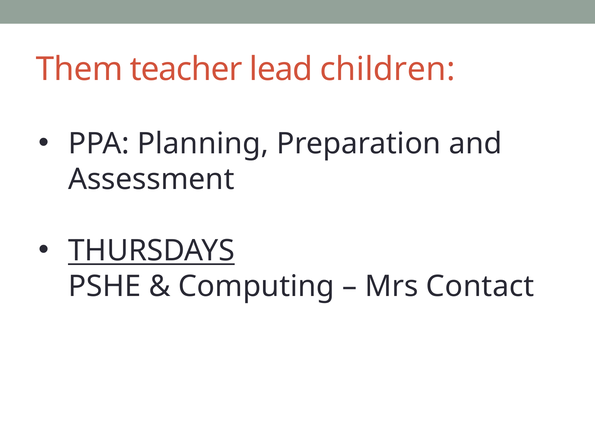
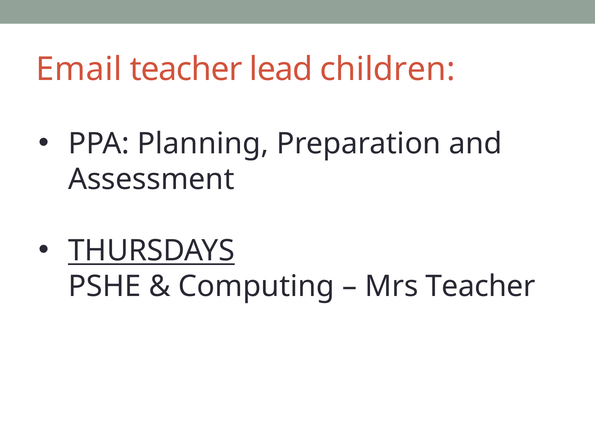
Them: Them -> Email
Mrs Contact: Contact -> Teacher
